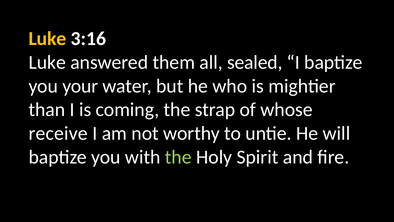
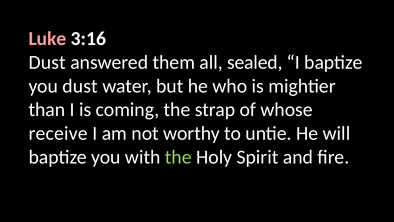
Luke at (47, 39) colour: yellow -> pink
Luke at (47, 62): Luke -> Dust
Raise: Raise -> Carry
you your: your -> dust
